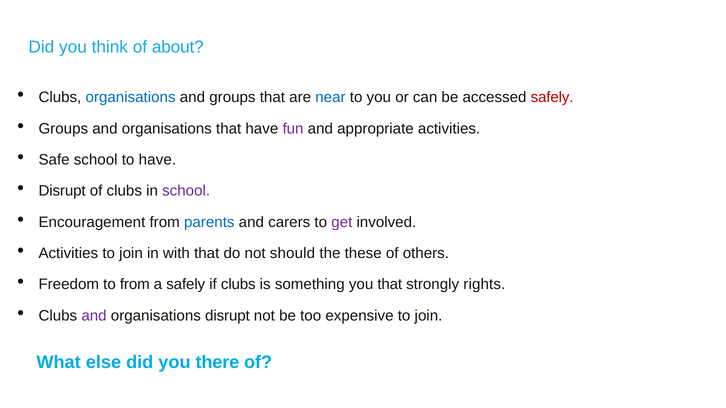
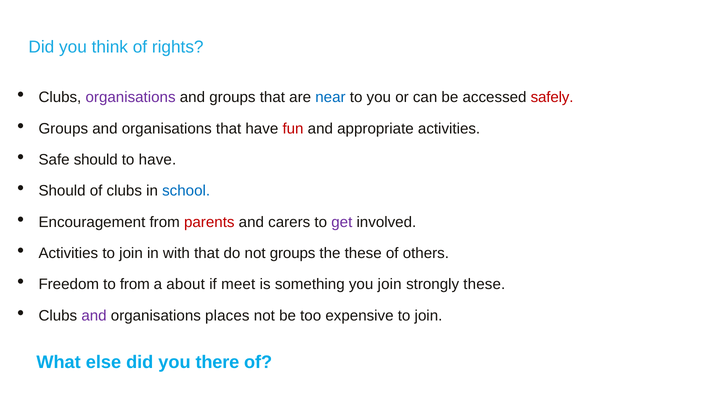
about: about -> rights
organisations at (131, 97) colour: blue -> purple
fun colour: purple -> red
Safe school: school -> should
Disrupt at (62, 191): Disrupt -> Should
school at (186, 191) colour: purple -> blue
parents colour: blue -> red
not should: should -> groups
a safely: safely -> about
if clubs: clubs -> meet
you that: that -> join
strongly rights: rights -> these
organisations disrupt: disrupt -> places
